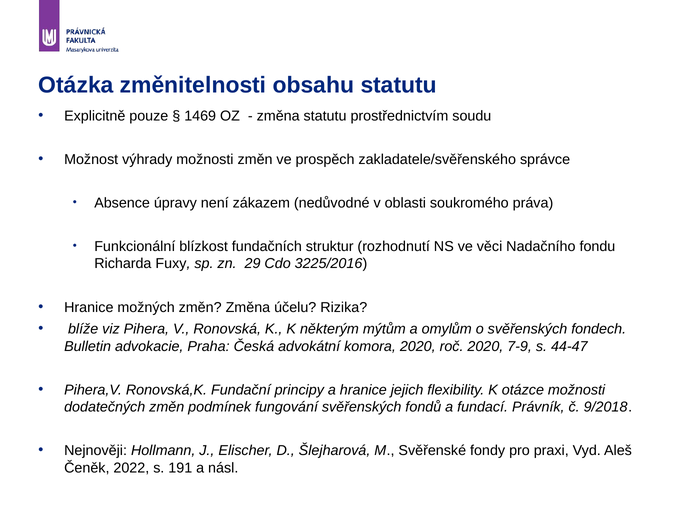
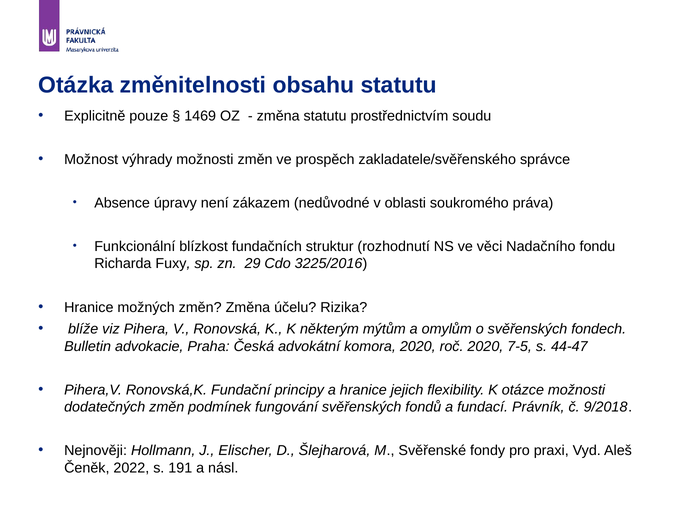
7-9: 7-9 -> 7-5
